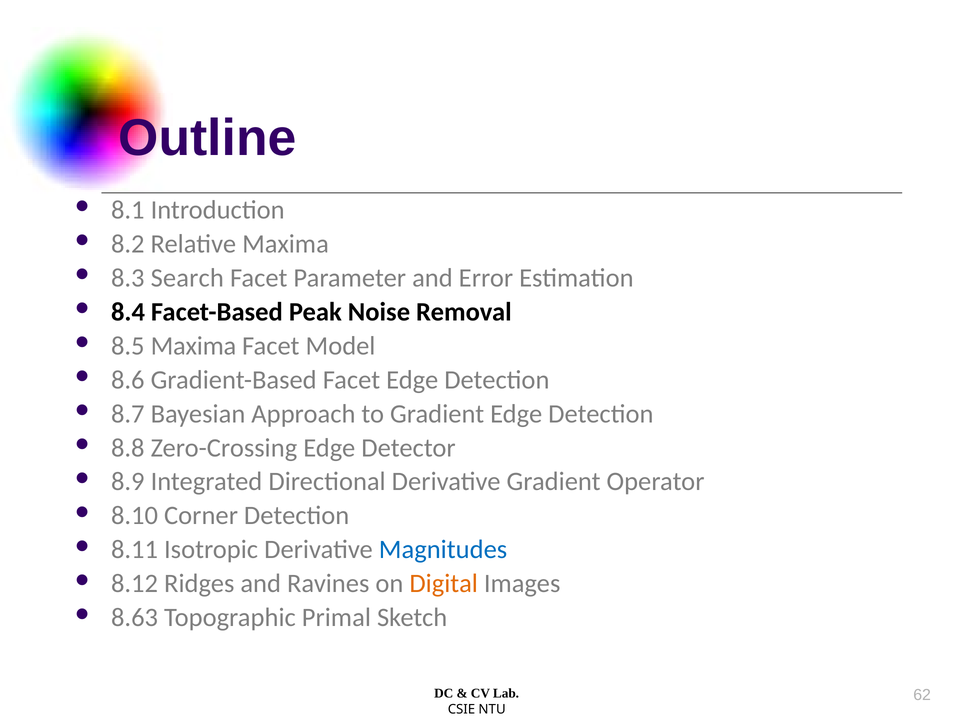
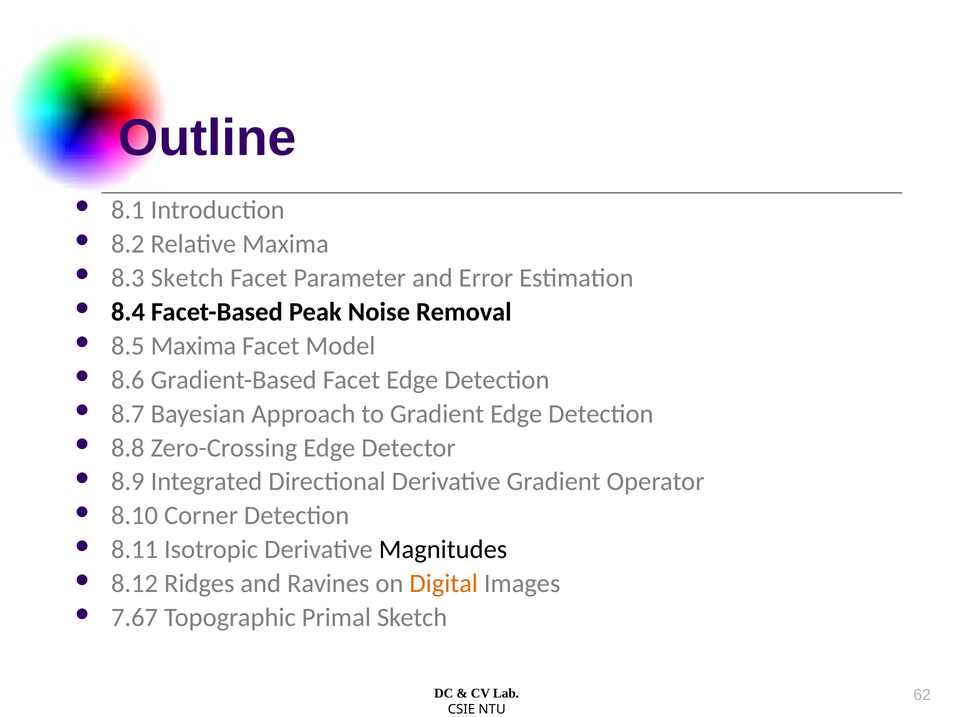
8.3 Search: Search -> Sketch
Magnitudes colour: blue -> black
8.63: 8.63 -> 7.67
